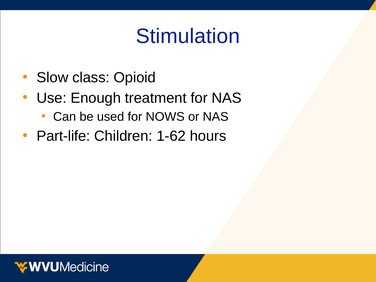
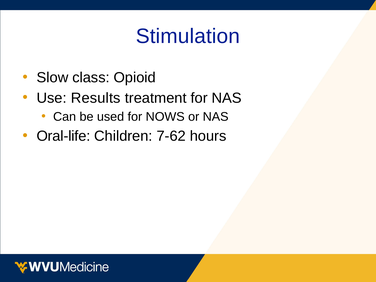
Enough: Enough -> Results
Part-life: Part-life -> Oral-life
1-62: 1-62 -> 7-62
